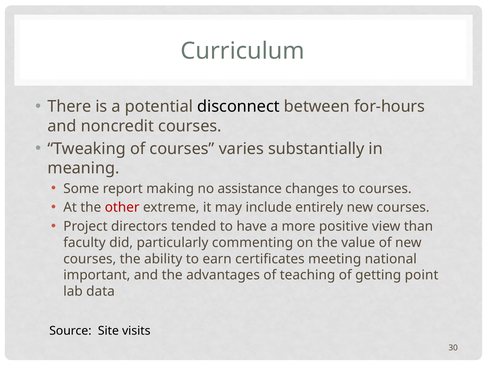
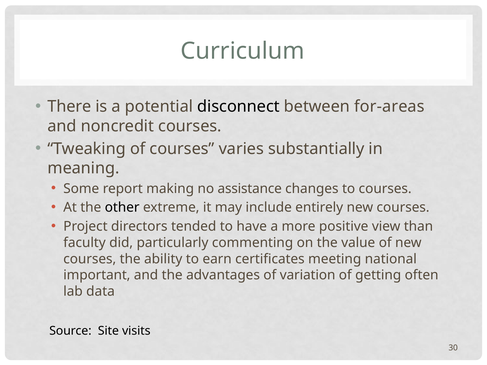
for-hours: for-hours -> for-areas
other colour: red -> black
teaching: teaching -> variation
point: point -> often
